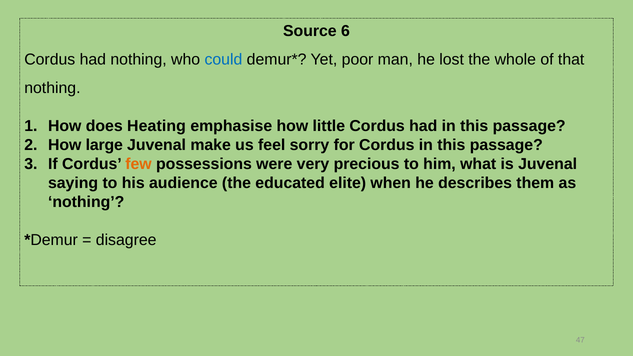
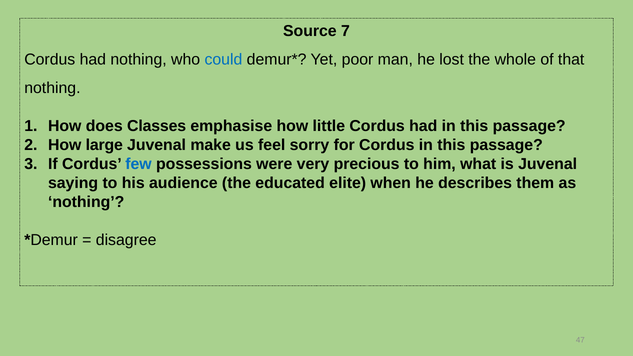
6: 6 -> 7
Heating: Heating -> Classes
few colour: orange -> blue
